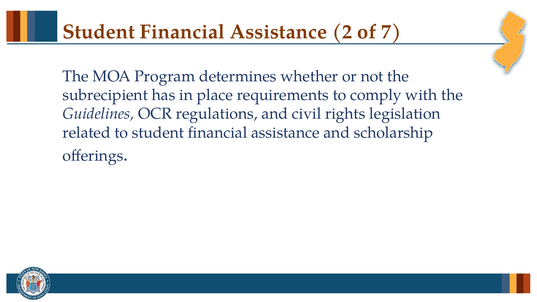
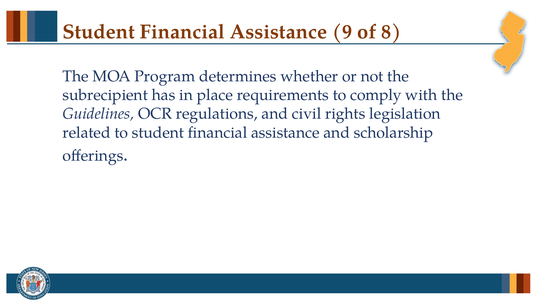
2: 2 -> 9
7: 7 -> 8
